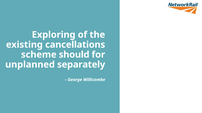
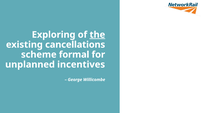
the underline: none -> present
should: should -> formal
separately: separately -> incentives
